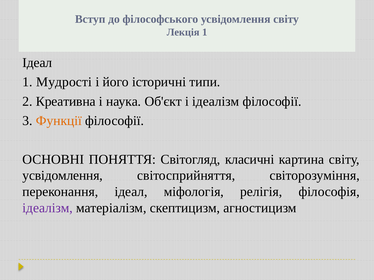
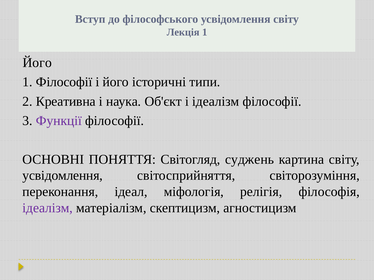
Ідеал at (37, 63): Ідеал -> Його
1 Мудрості: Мудрості -> Філософії
Функції colour: orange -> purple
класичні: класичні -> суджень
